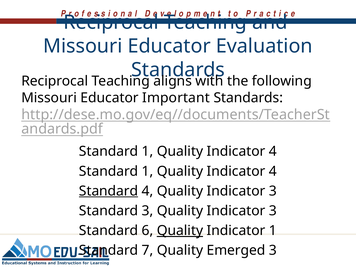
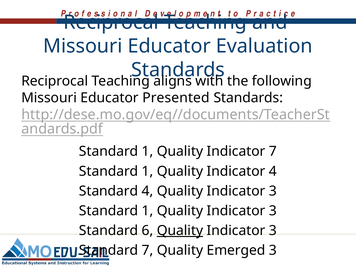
Important: Important -> Presented
4 at (273, 151): 4 -> 7
Standard at (109, 191) underline: present -> none
3 at (147, 211): 3 -> 1
1 at (273, 231): 1 -> 3
